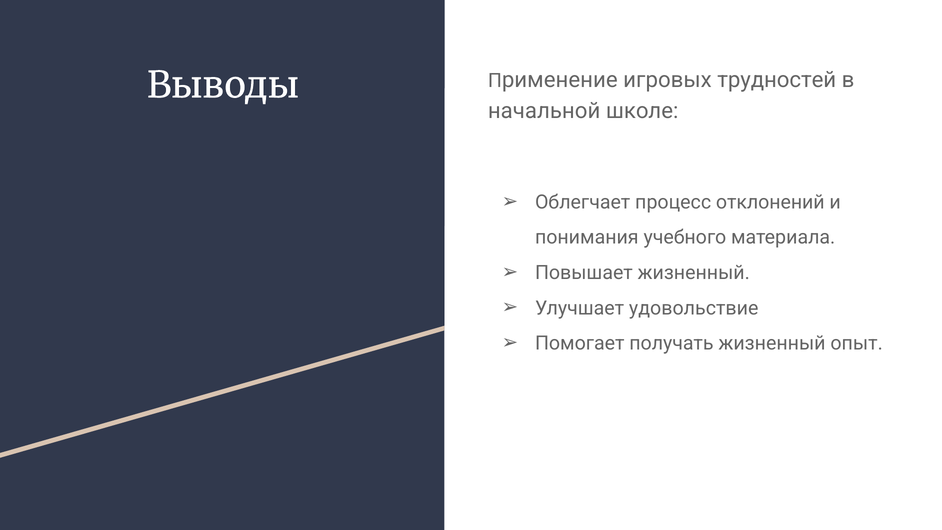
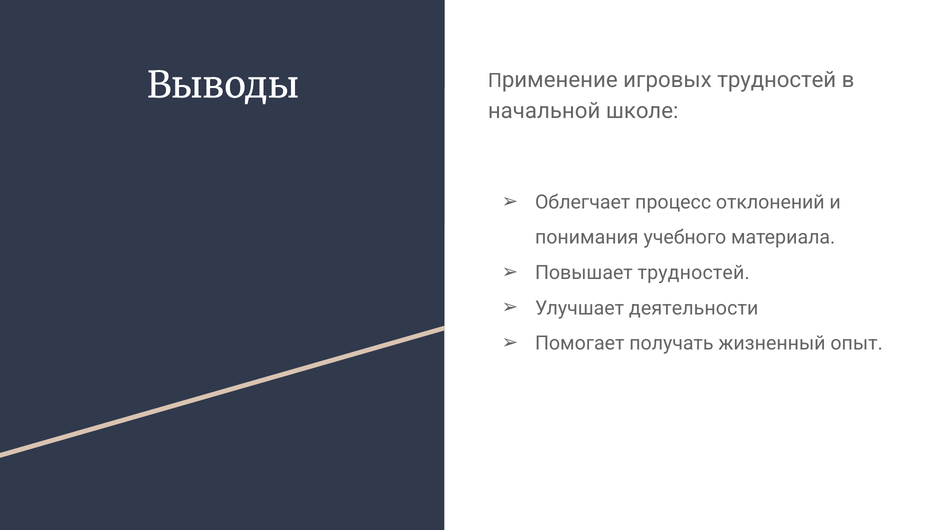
Повышает жизненный: жизненный -> трудностей
удовольствие: удовольствие -> деятельности
